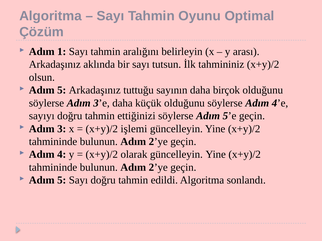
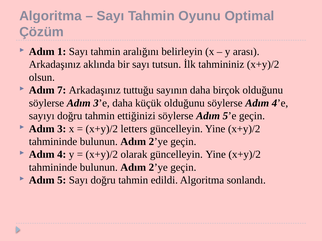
5 at (62, 90): 5 -> 7
işlemi: işlemi -> letters
